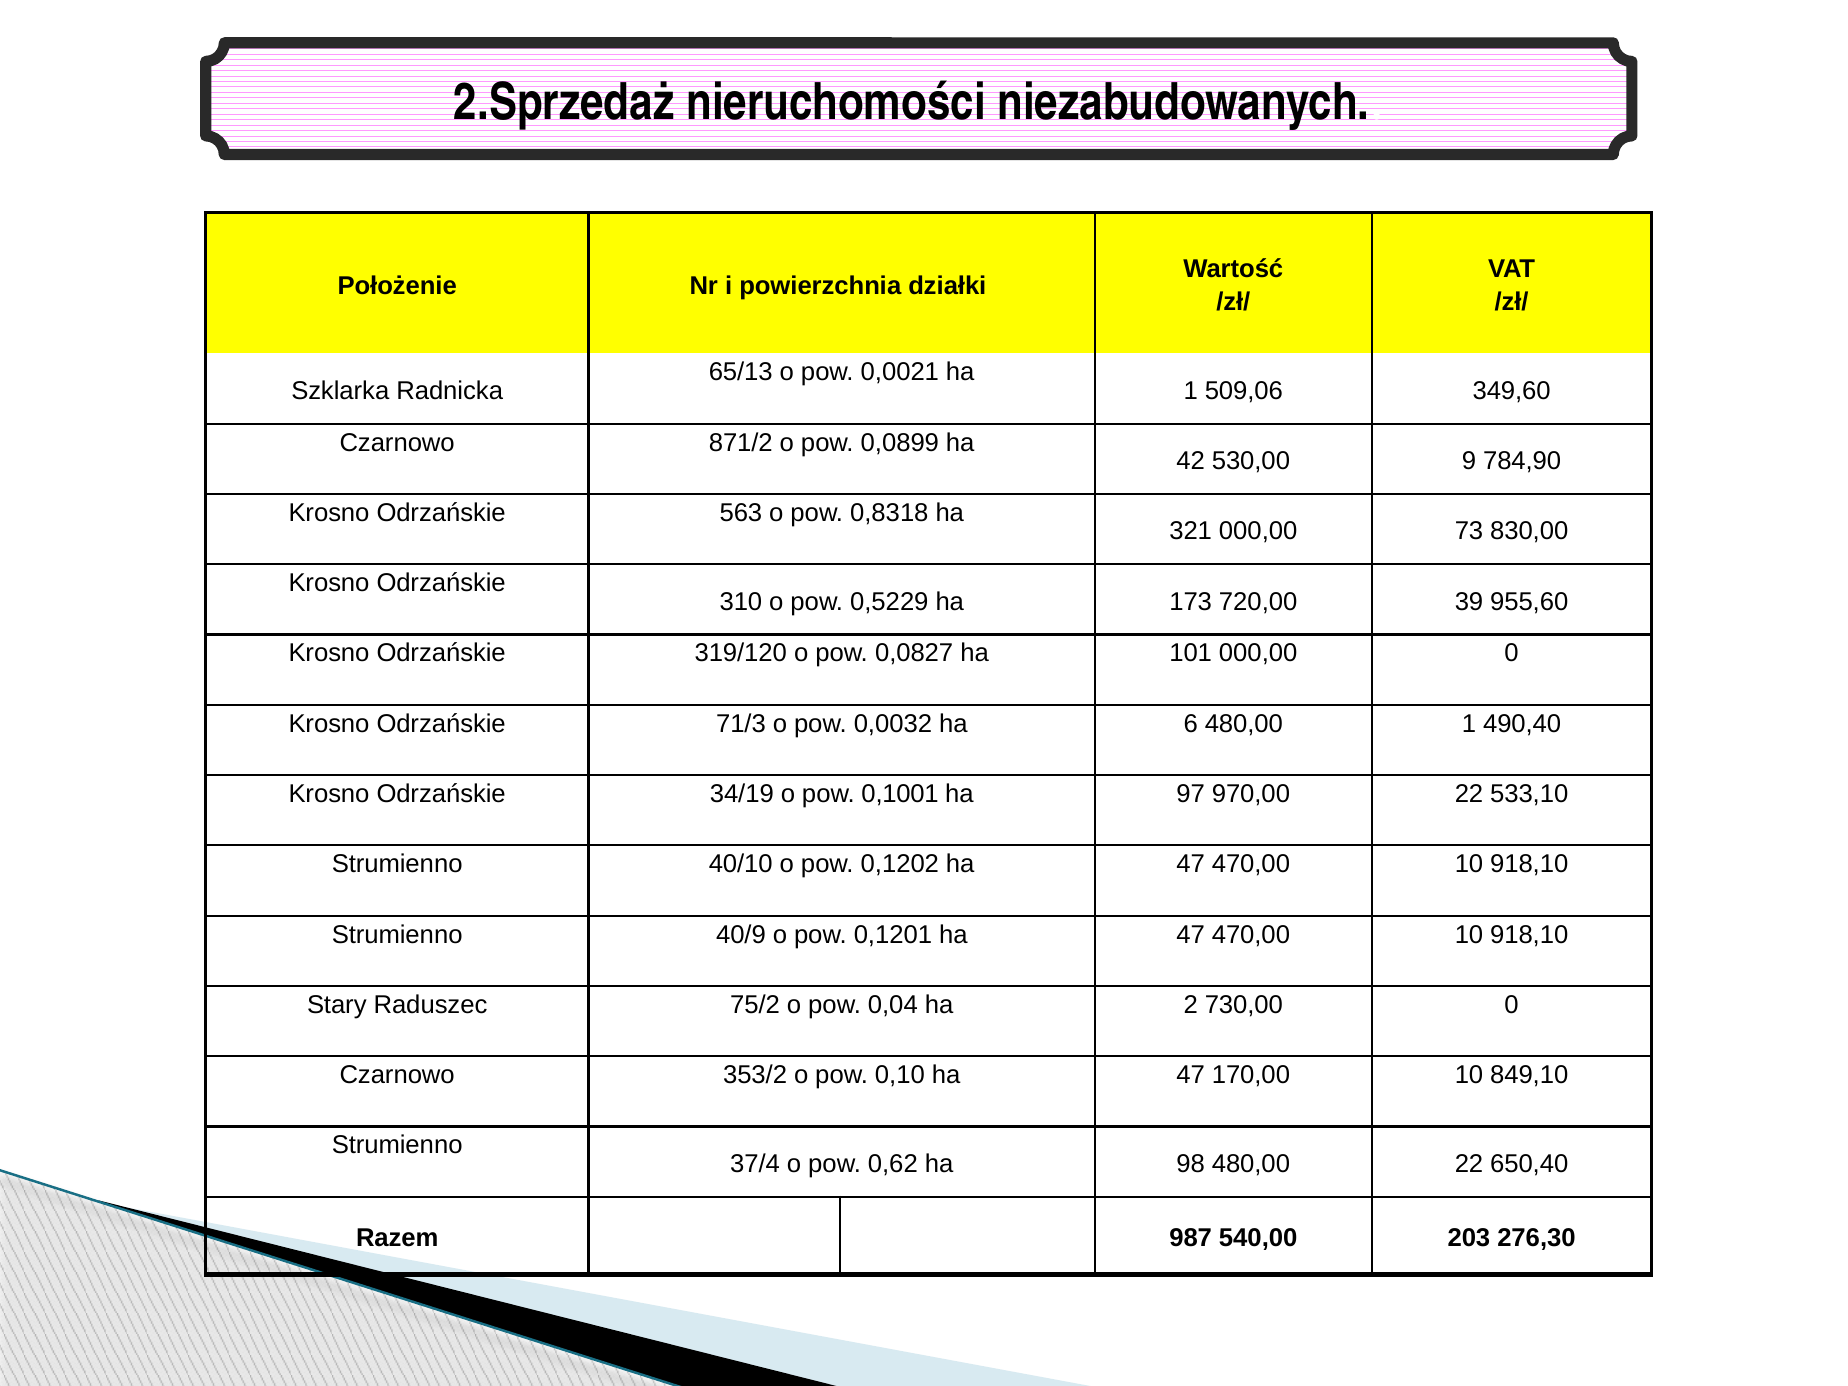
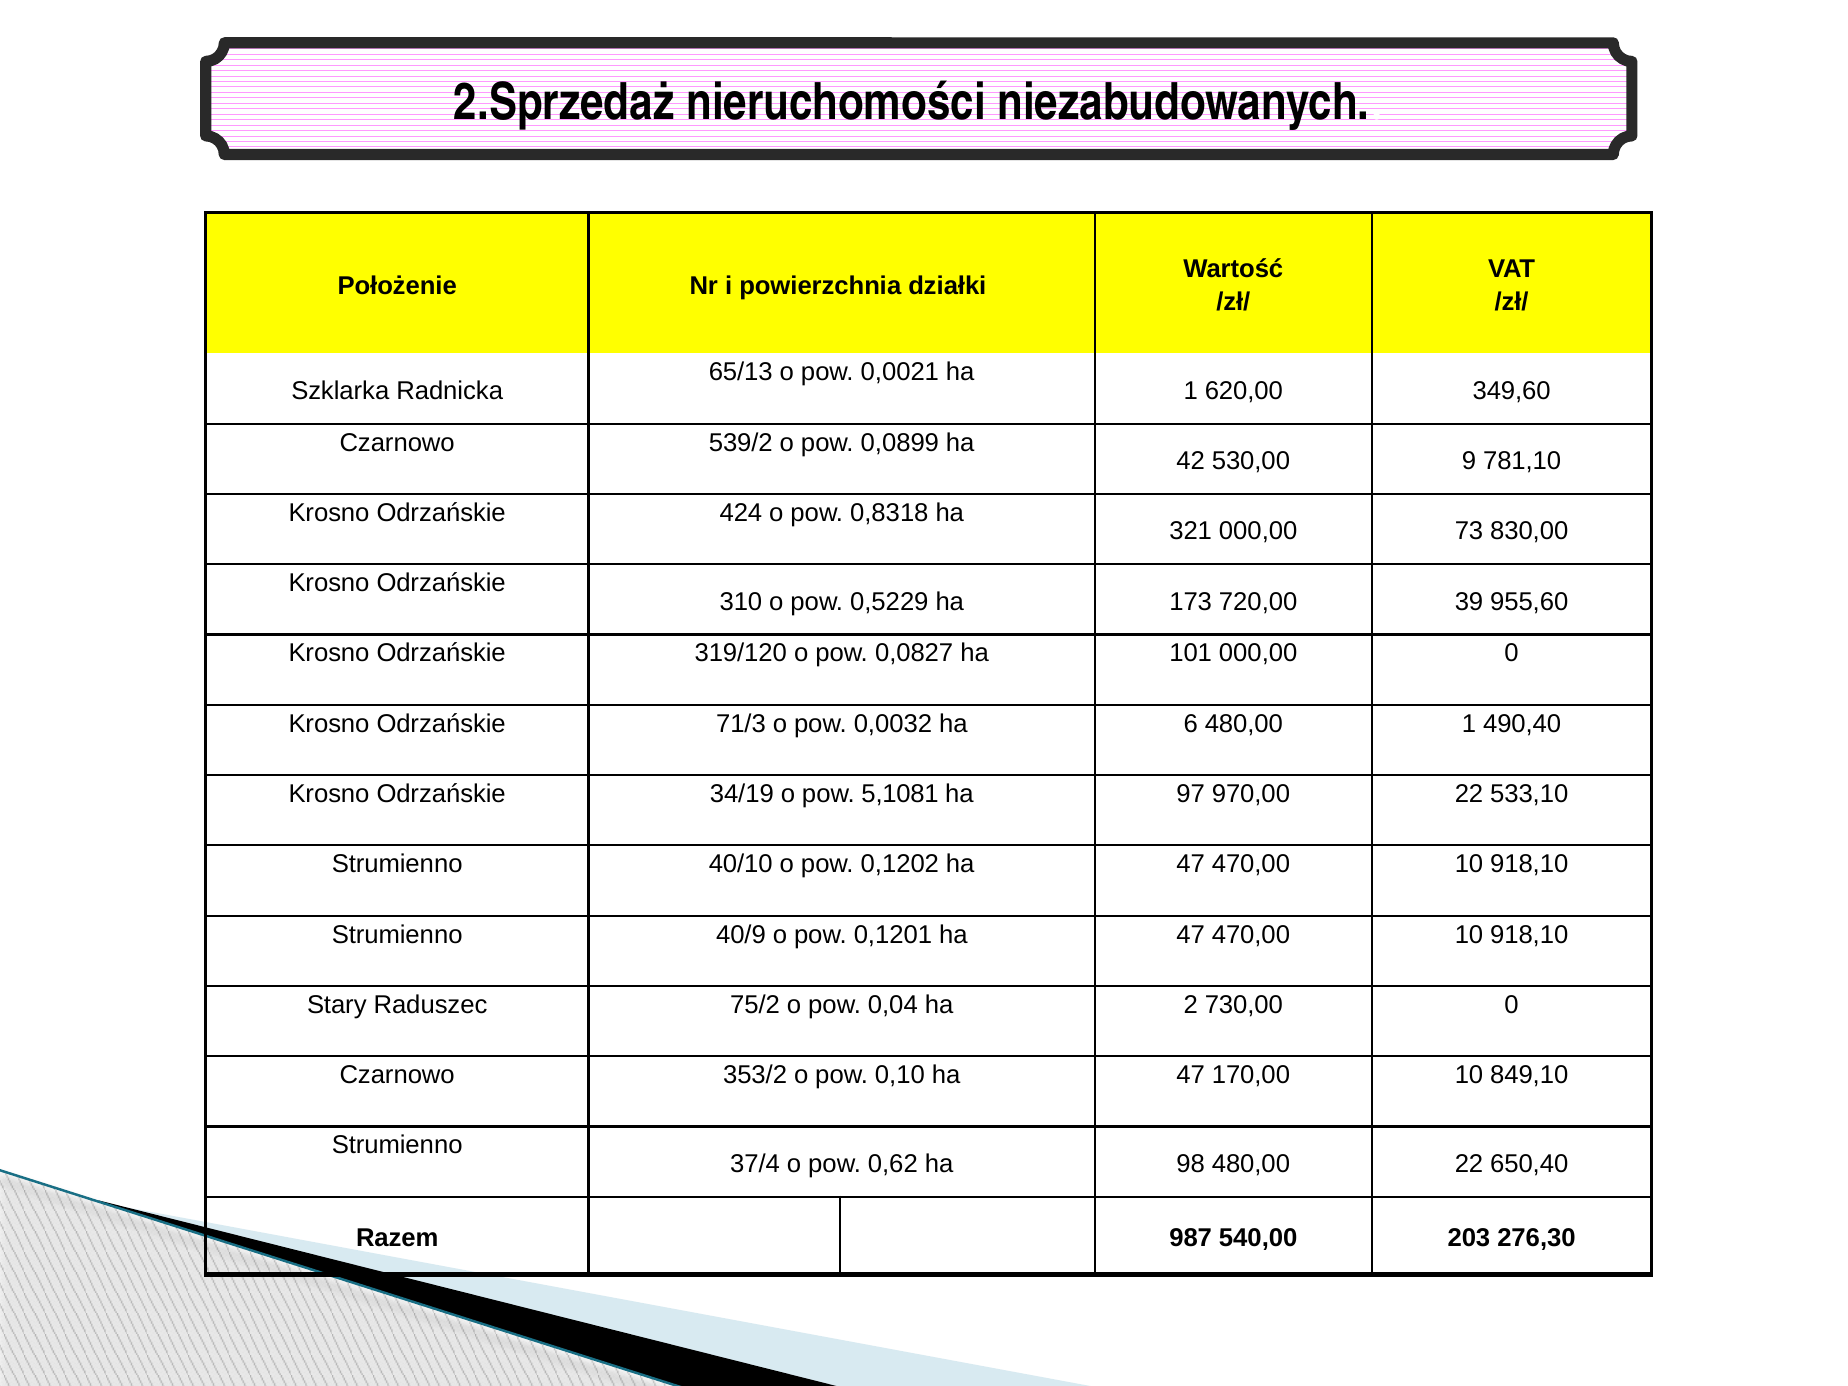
509,06: 509,06 -> 620,00
871/2: 871/2 -> 539/2
784,90: 784,90 -> 781,10
563: 563 -> 424
0,1001: 0,1001 -> 5,1081
